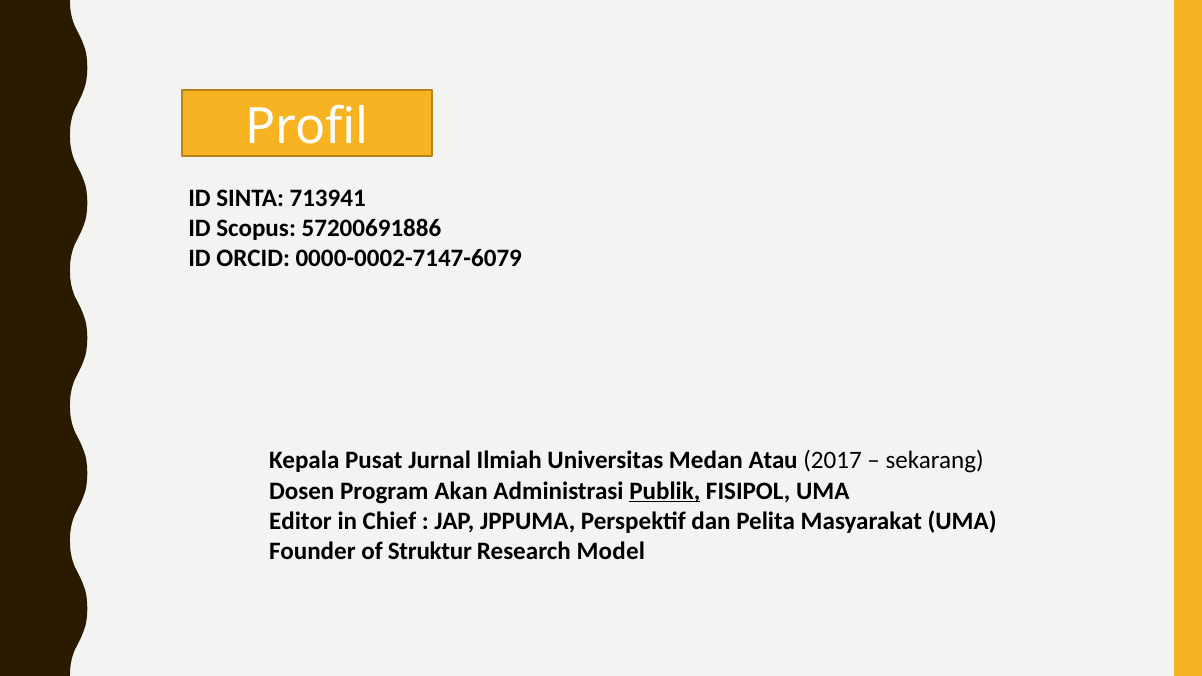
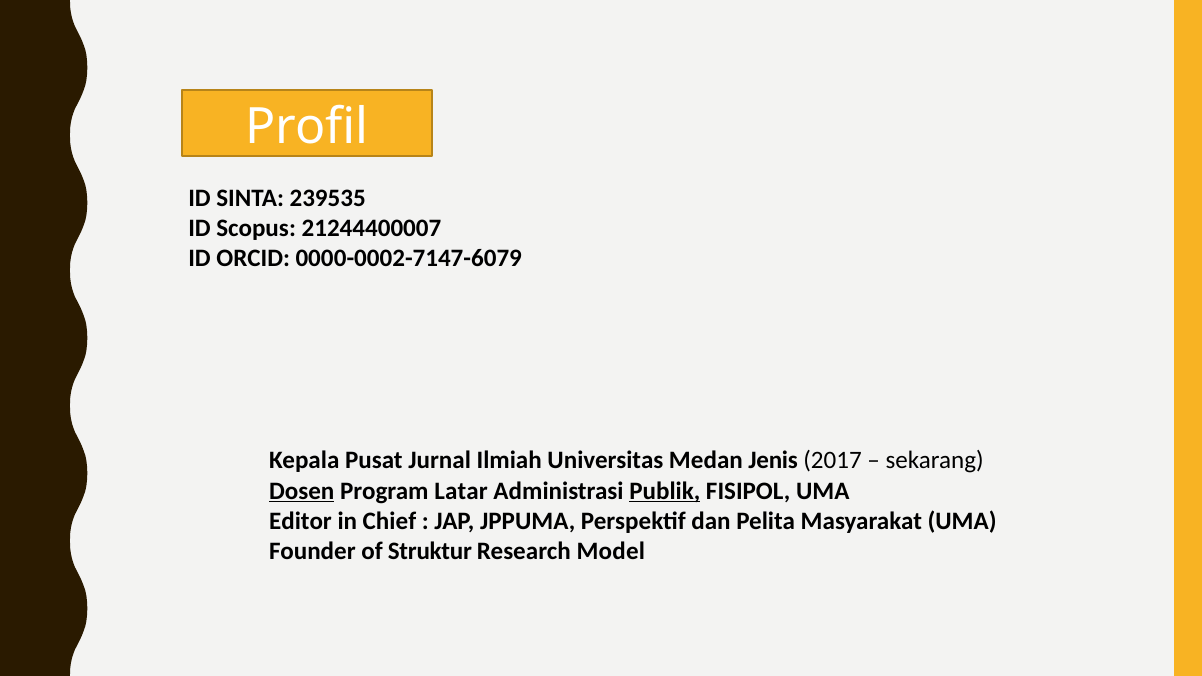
713941: 713941 -> 239535
57200691886: 57200691886 -> 21244400007
Atau: Atau -> Jenis
Dosen underline: none -> present
Akan: Akan -> Latar
